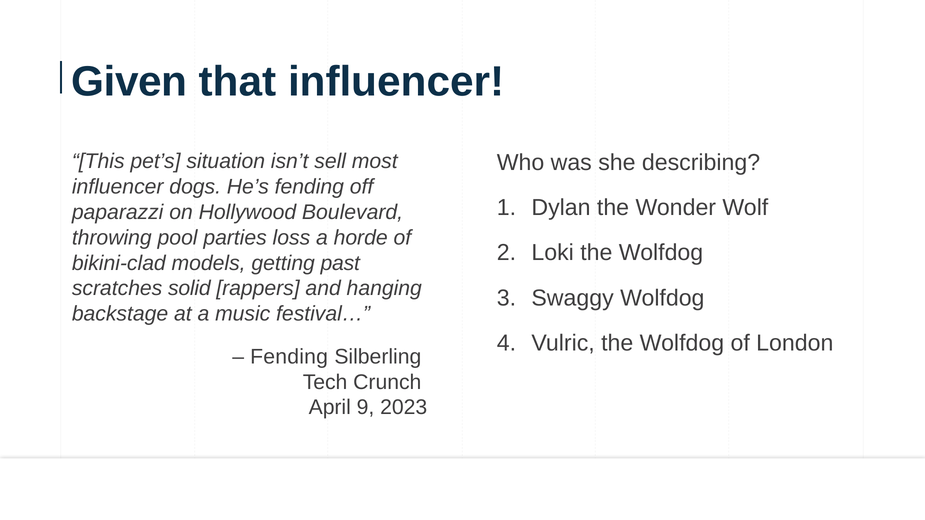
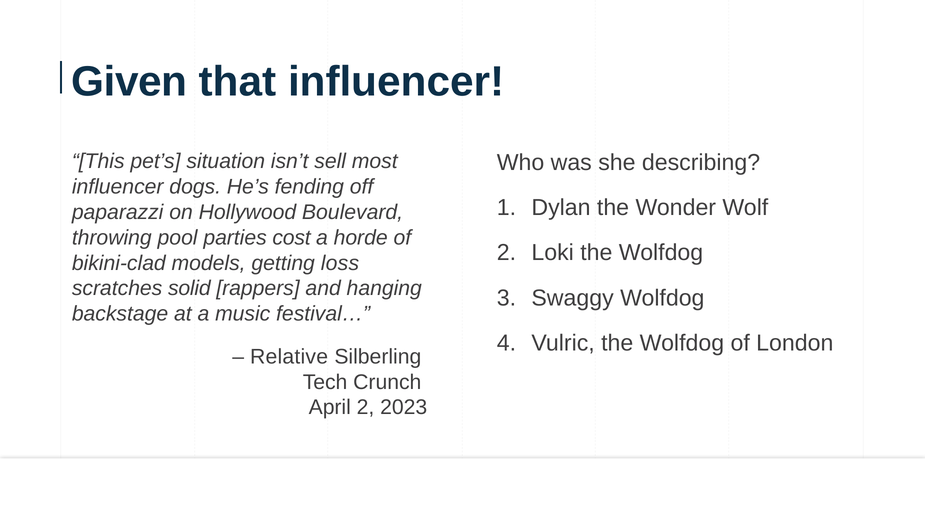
loss: loss -> cost
past: past -> loss
Fending at (289, 357): Fending -> Relative
April 9: 9 -> 2
